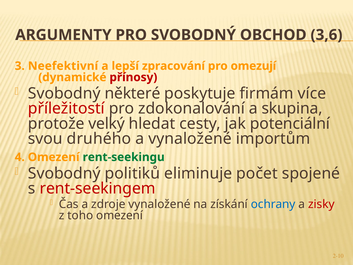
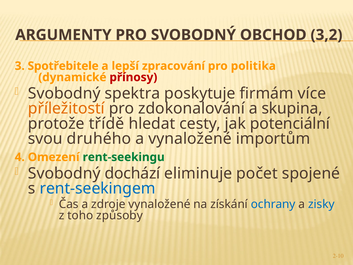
3,6: 3,6 -> 3,2
Neefektivní: Neefektivní -> Spotřebitele
omezují: omezují -> politika
některé: některé -> spektra
příležitostí colour: red -> orange
velký: velký -> třídě
politiků: politiků -> dochází
rent-seekingem colour: red -> blue
zisky colour: red -> blue
toho omezení: omezení -> způsoby
